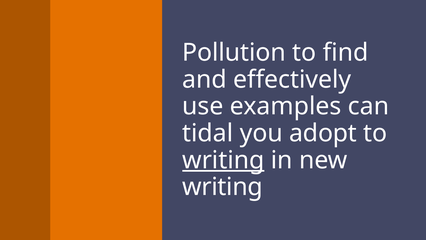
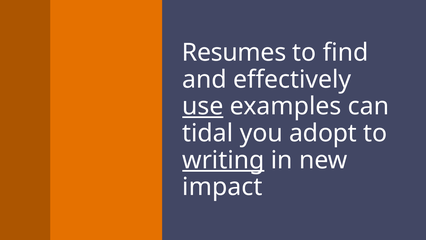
Pollution: Pollution -> Resumes
use underline: none -> present
writing at (222, 187): writing -> impact
